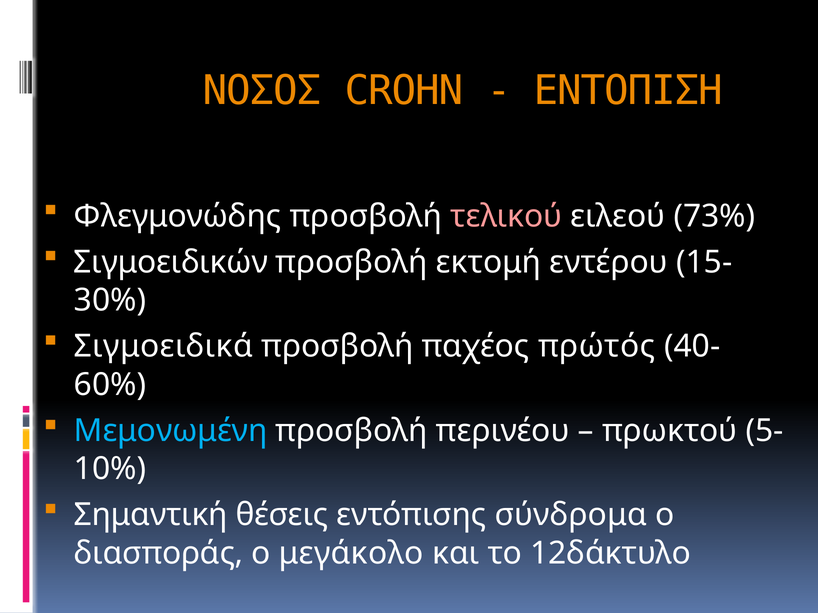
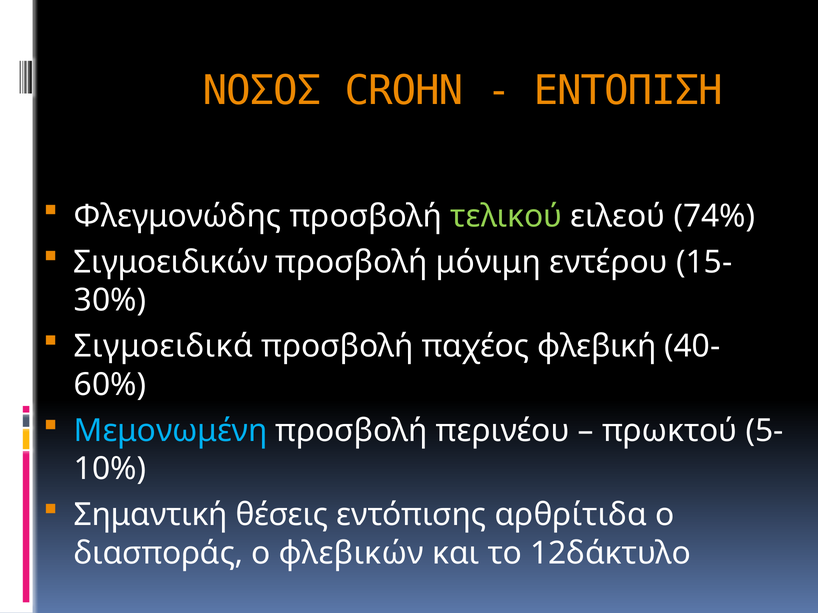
τελικού colour: pink -> light green
73%: 73% -> 74%
εκτομή: εκτομή -> μόνιμη
πρώτός: πρώτός -> φλεβική
σύνδρομα: σύνδρομα -> αρθρίτιδα
μεγάκολο: μεγάκολο -> φλεβικών
